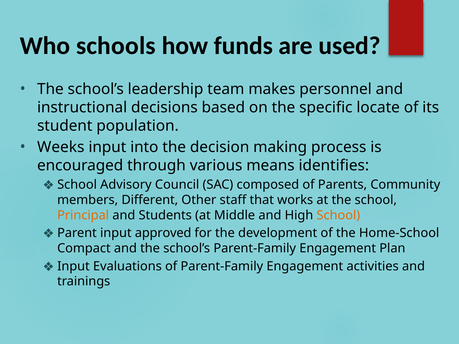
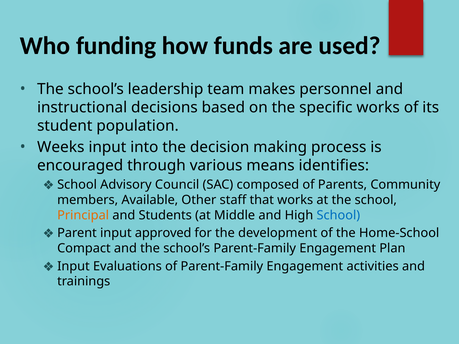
schools: schools -> funding
specific locate: locate -> works
Different: Different -> Available
School at (338, 215) colour: orange -> blue
